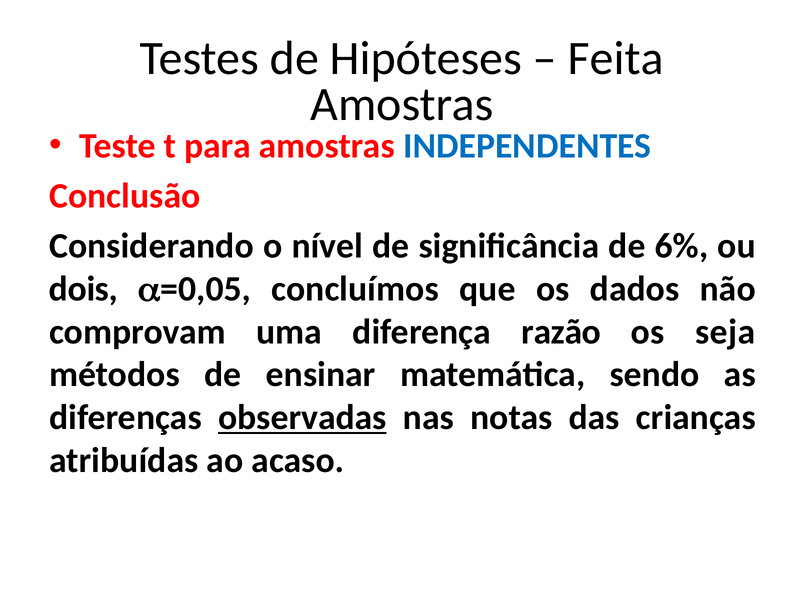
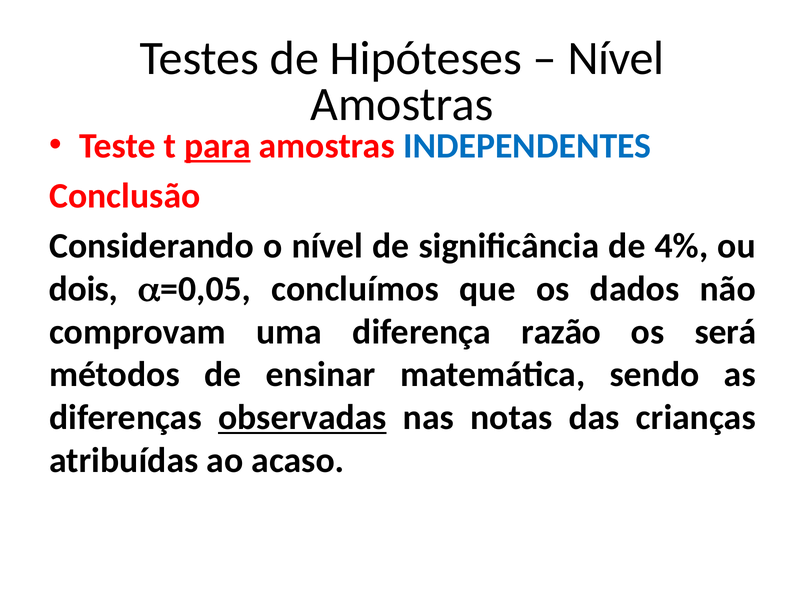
Feita at (616, 59): Feita -> Nível
para underline: none -> present
6%: 6% -> 4%
seja: seja -> será
